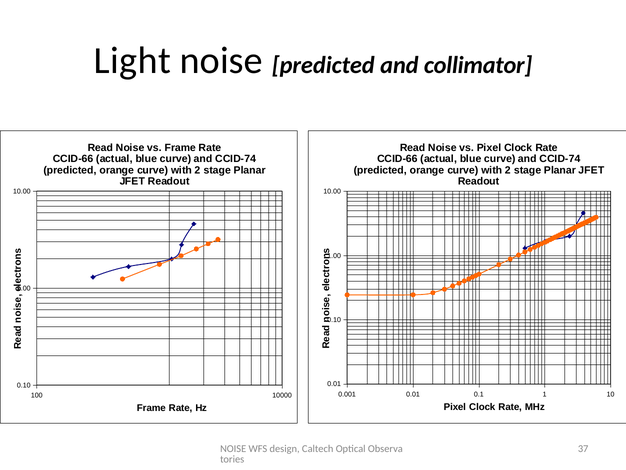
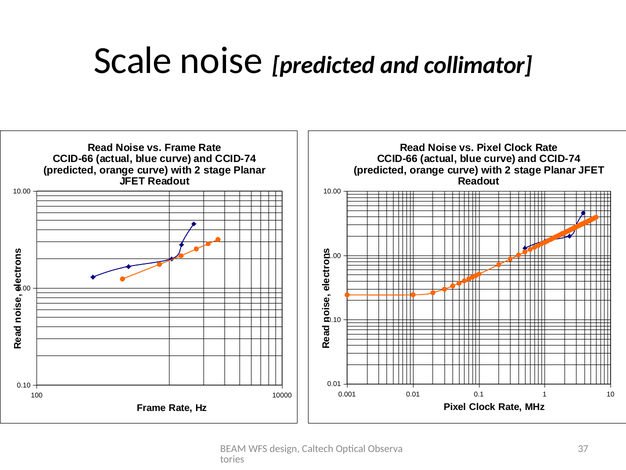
Light: Light -> Scale
NOISE at (233, 448): NOISE -> BEAM
